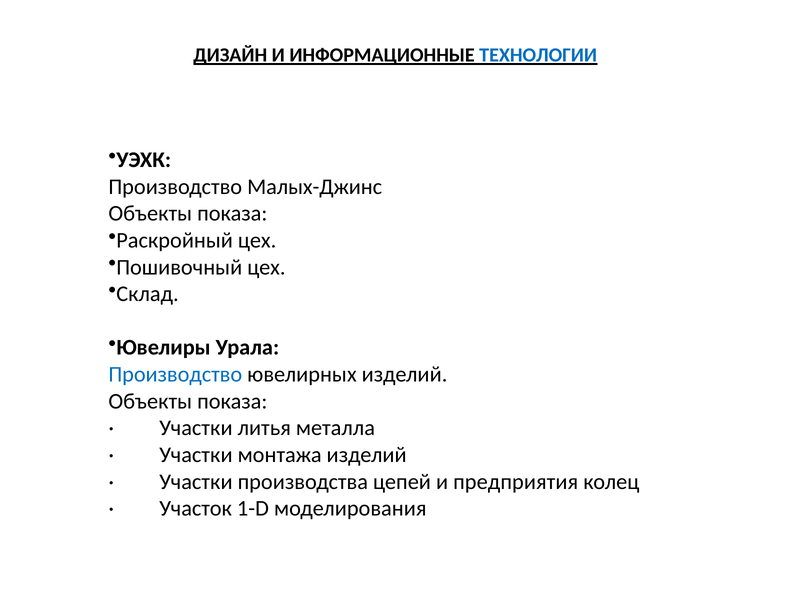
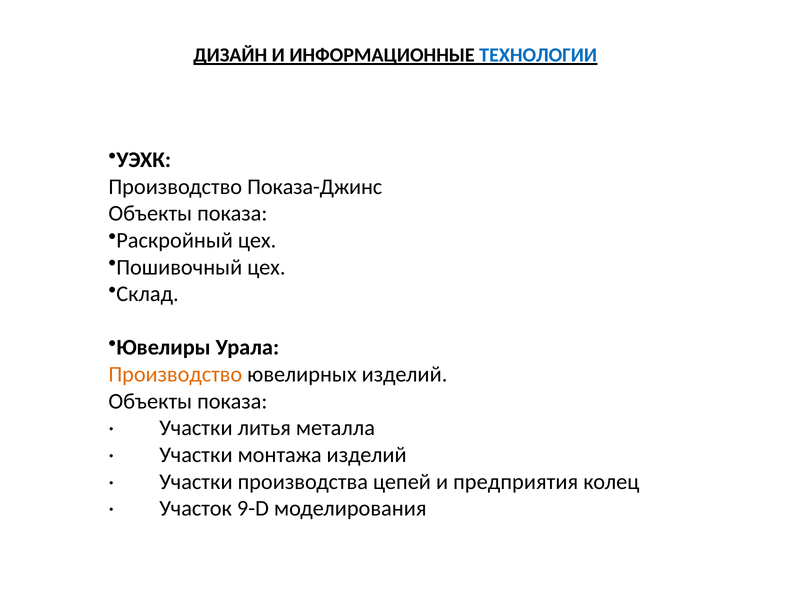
Малых-Джинс: Малых-Джинс -> Показа-Джинс
Производство at (175, 374) colour: blue -> orange
1-D: 1-D -> 9-D
